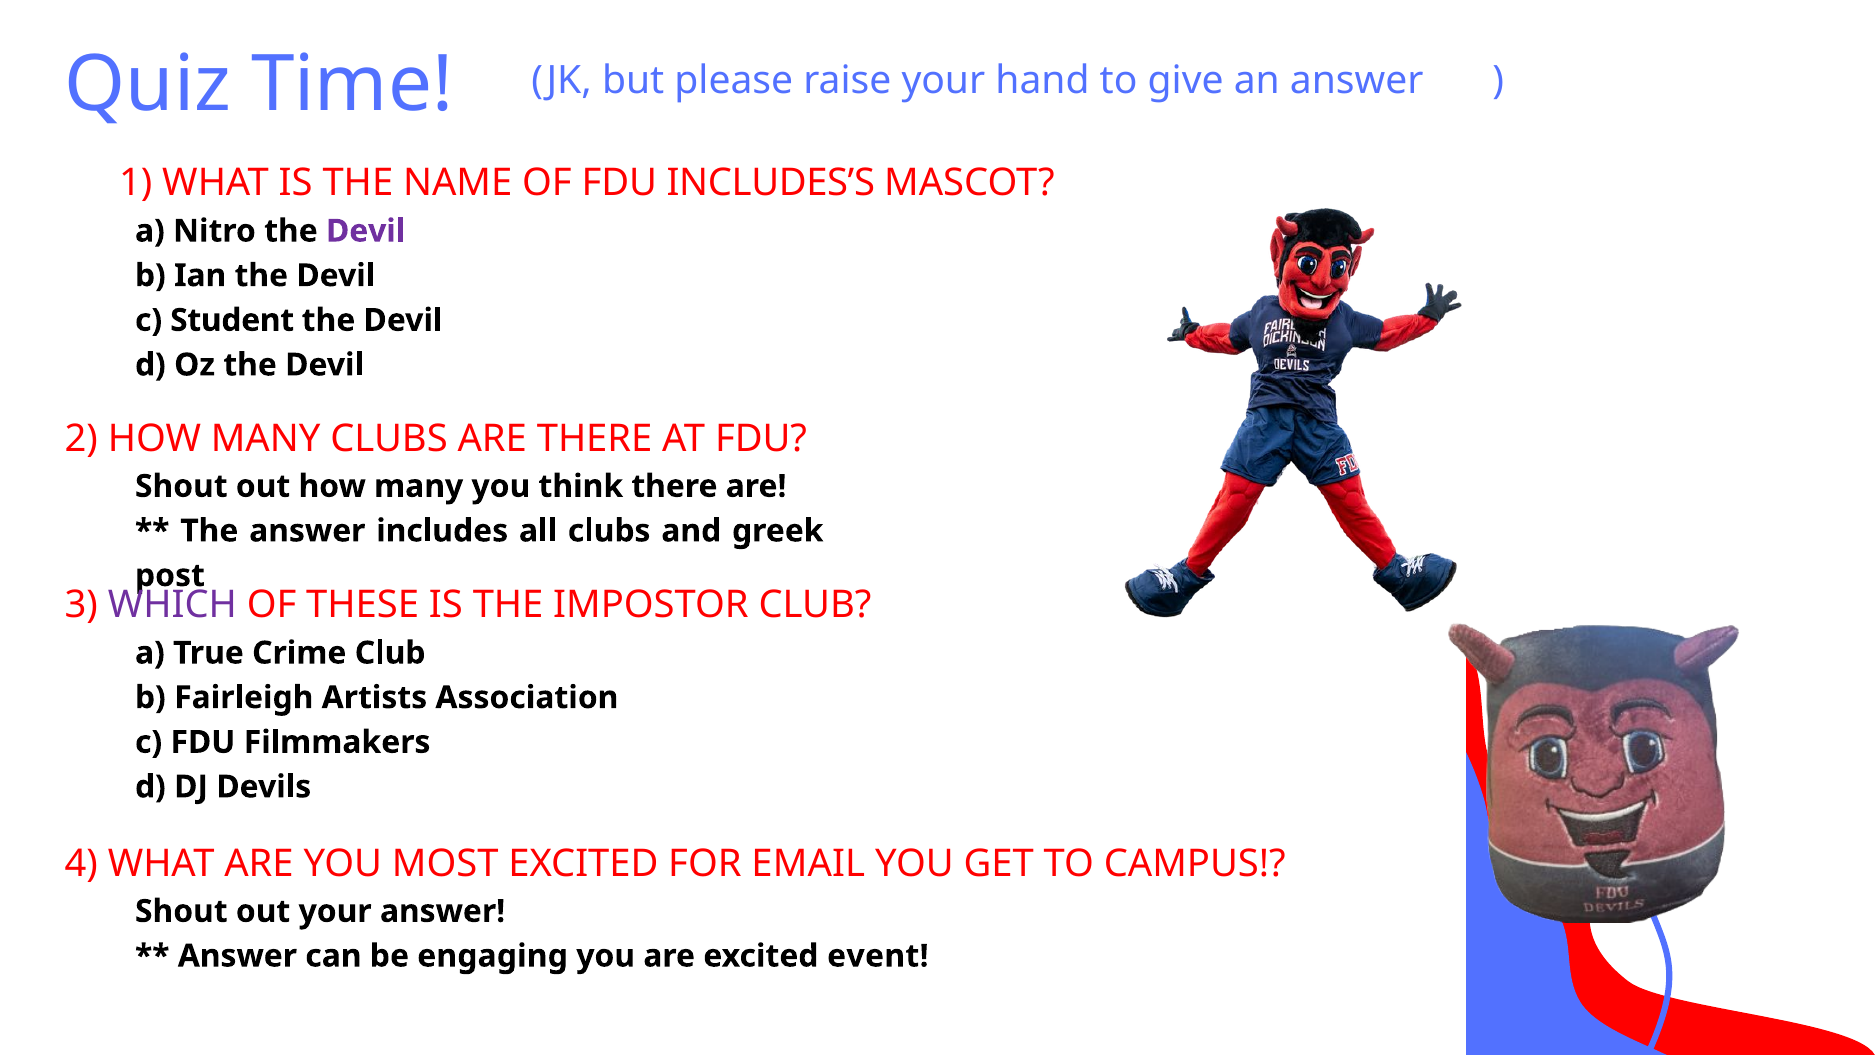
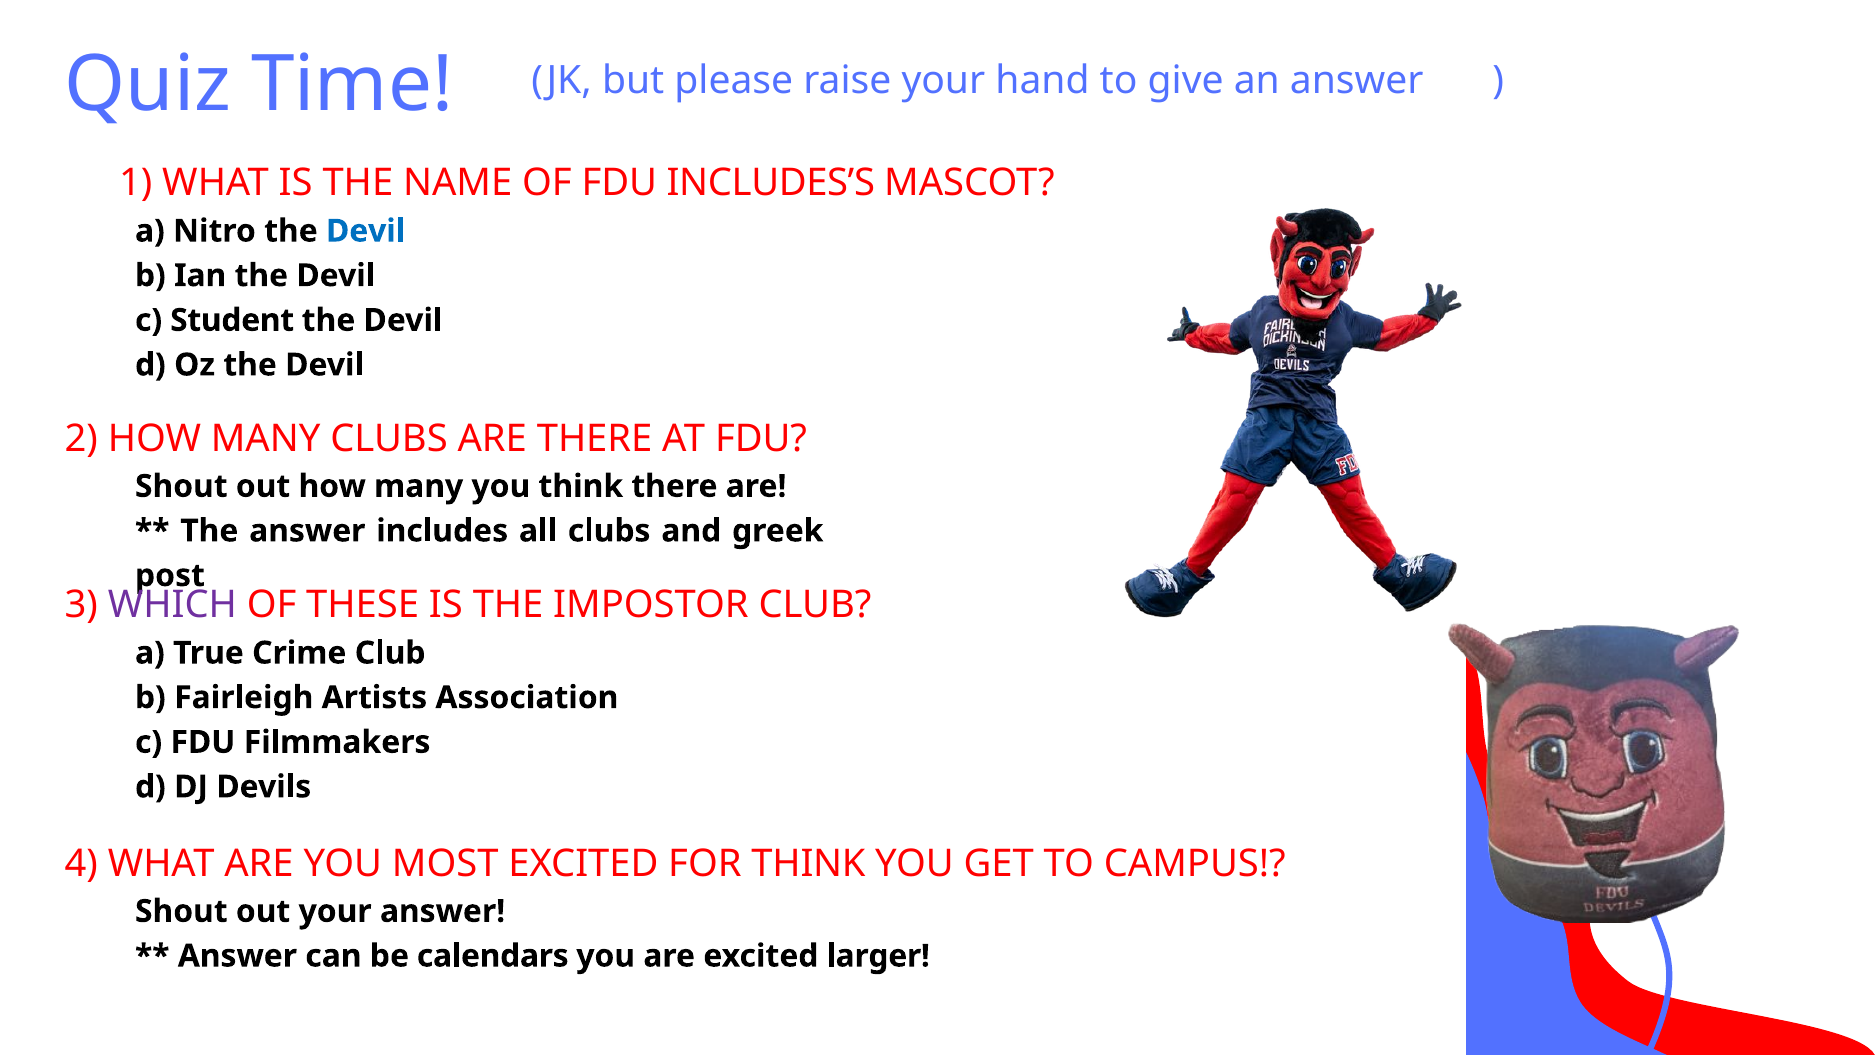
Devil at (366, 231) colour: purple -> blue
FOR EMAIL: EMAIL -> THINK
engaging: engaging -> calendars
event: event -> larger
